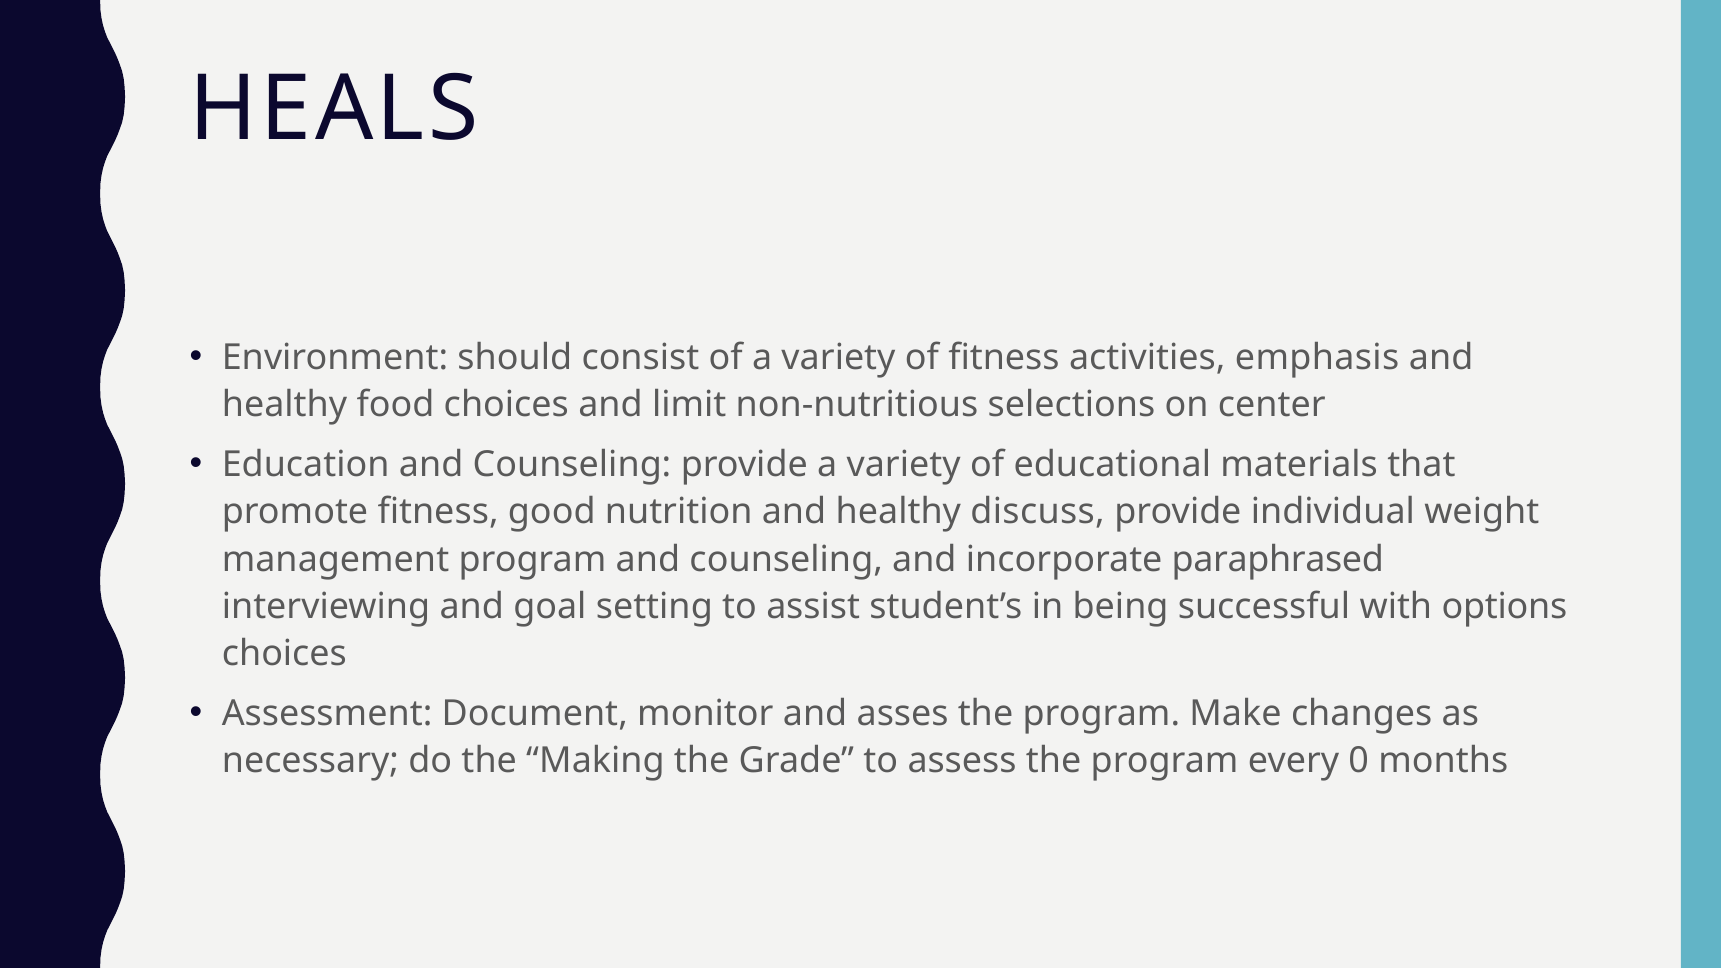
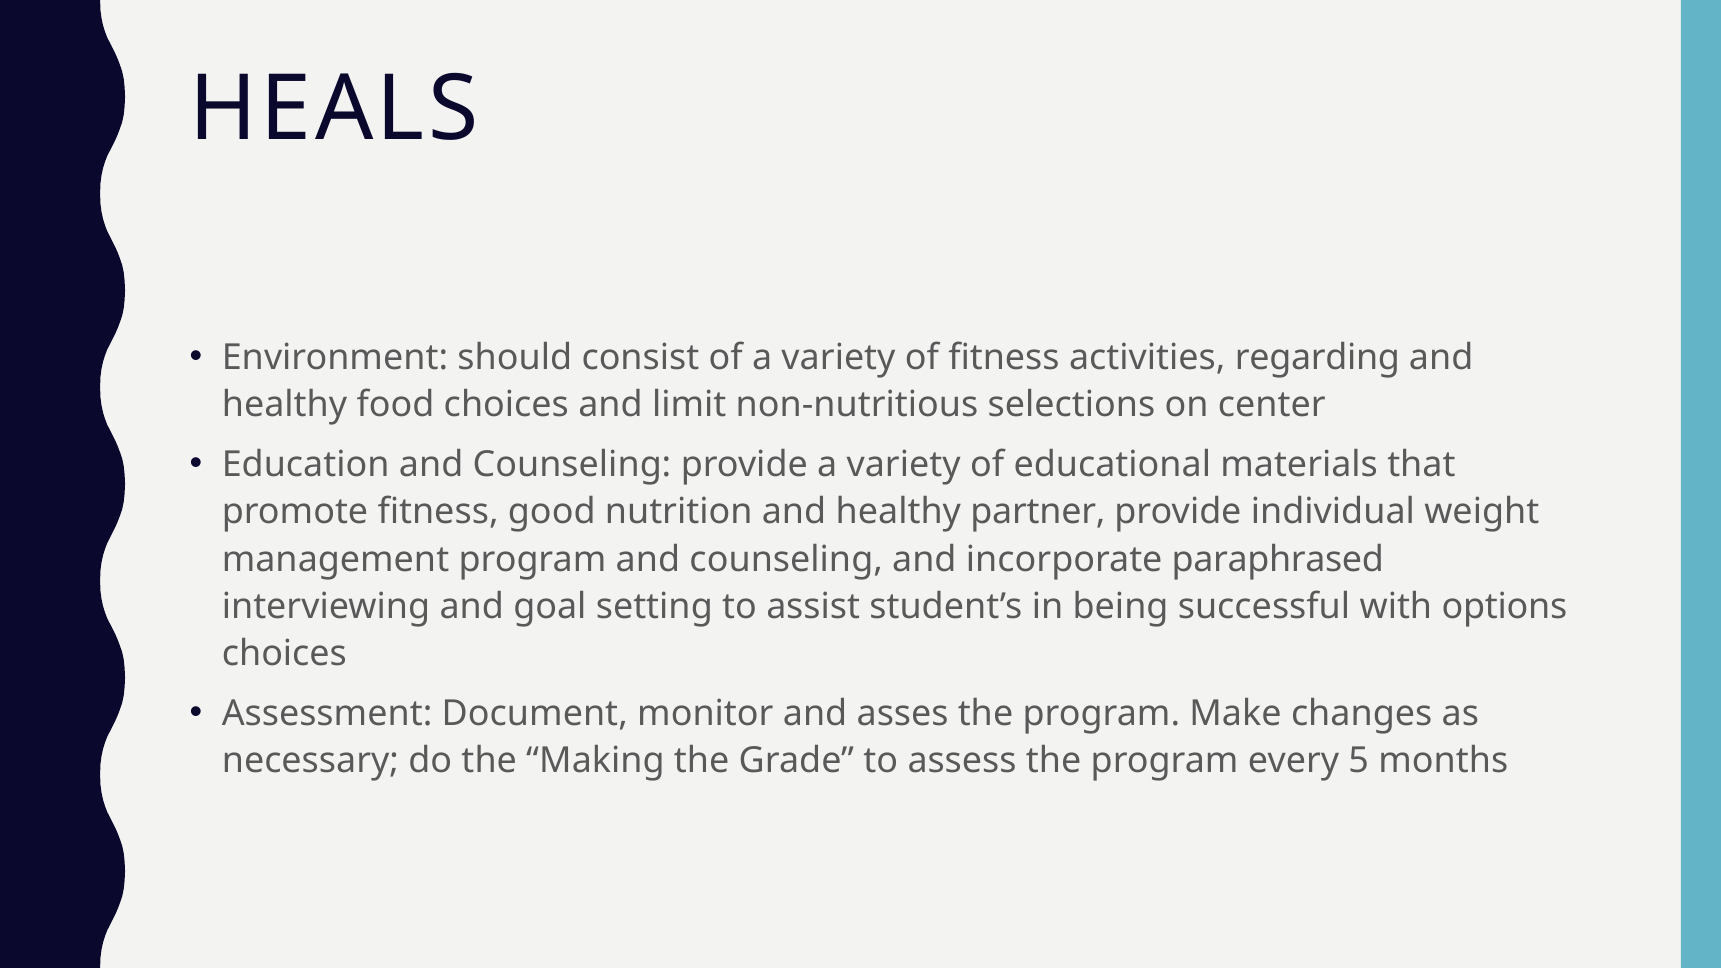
emphasis: emphasis -> regarding
discuss: discuss -> partner
0: 0 -> 5
